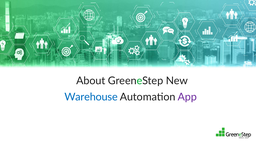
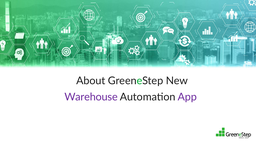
Warehouse colour: blue -> purple
